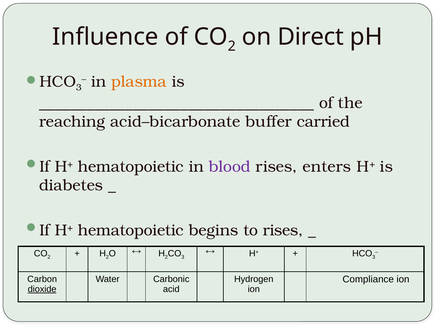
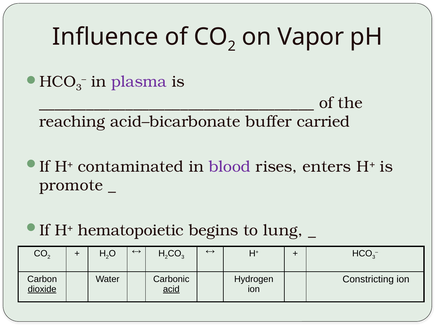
Direct: Direct -> Vapor
plasma colour: orange -> purple
hematopoietic at (131, 167): hematopoietic -> contaminated
diabetes: diabetes -> promote
to rises: rises -> lung
Compliance: Compliance -> Constricting
acid underline: none -> present
